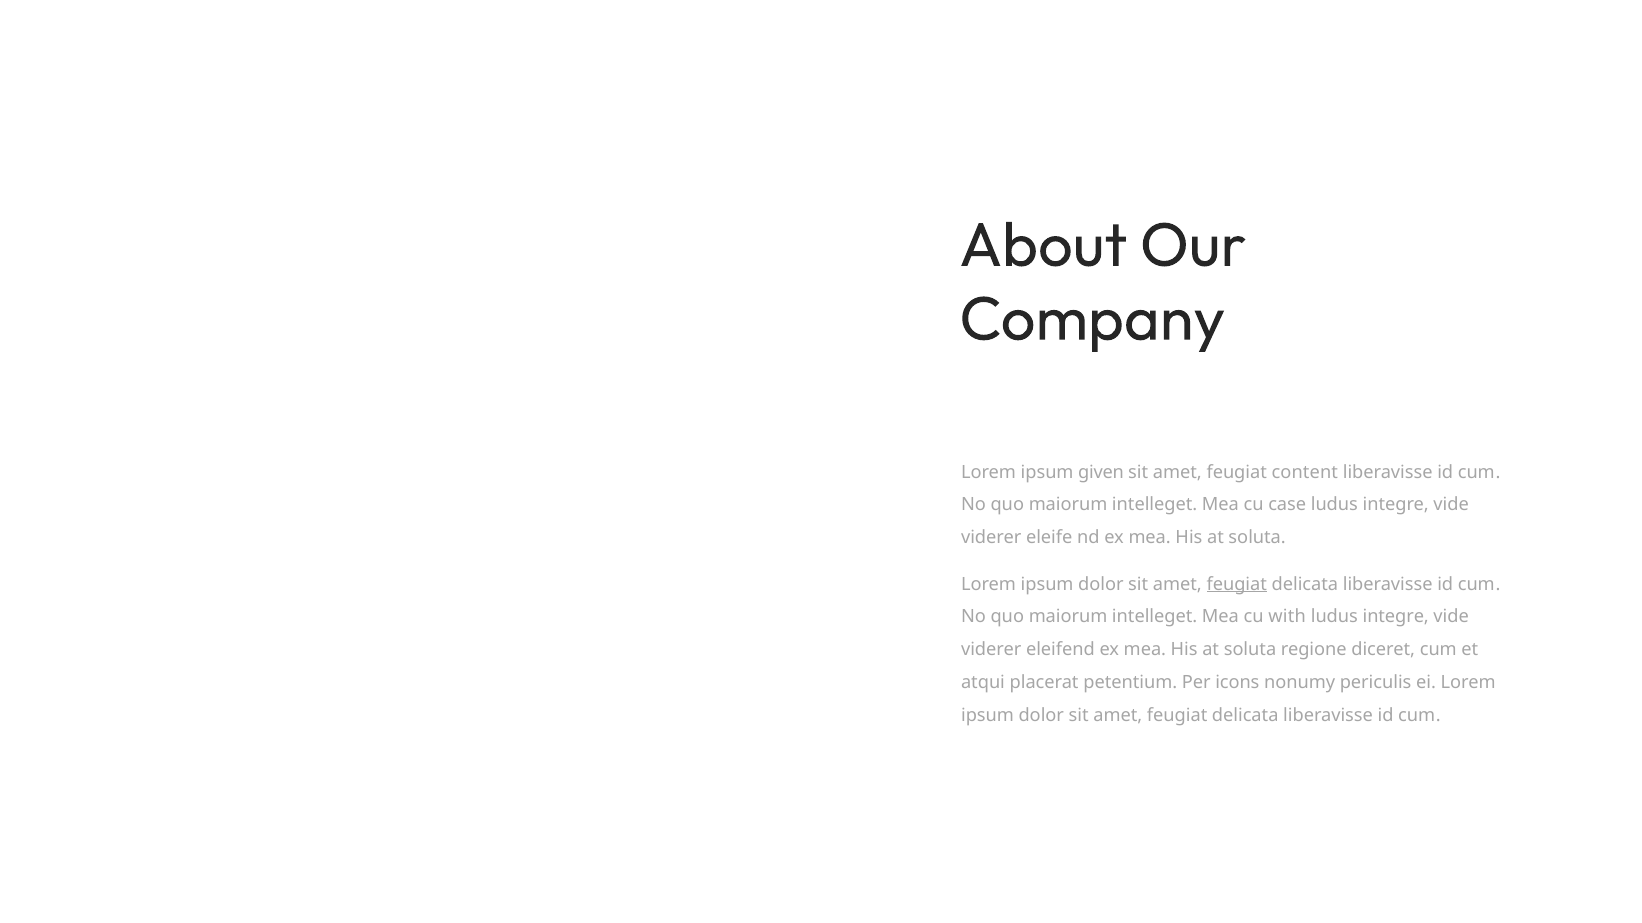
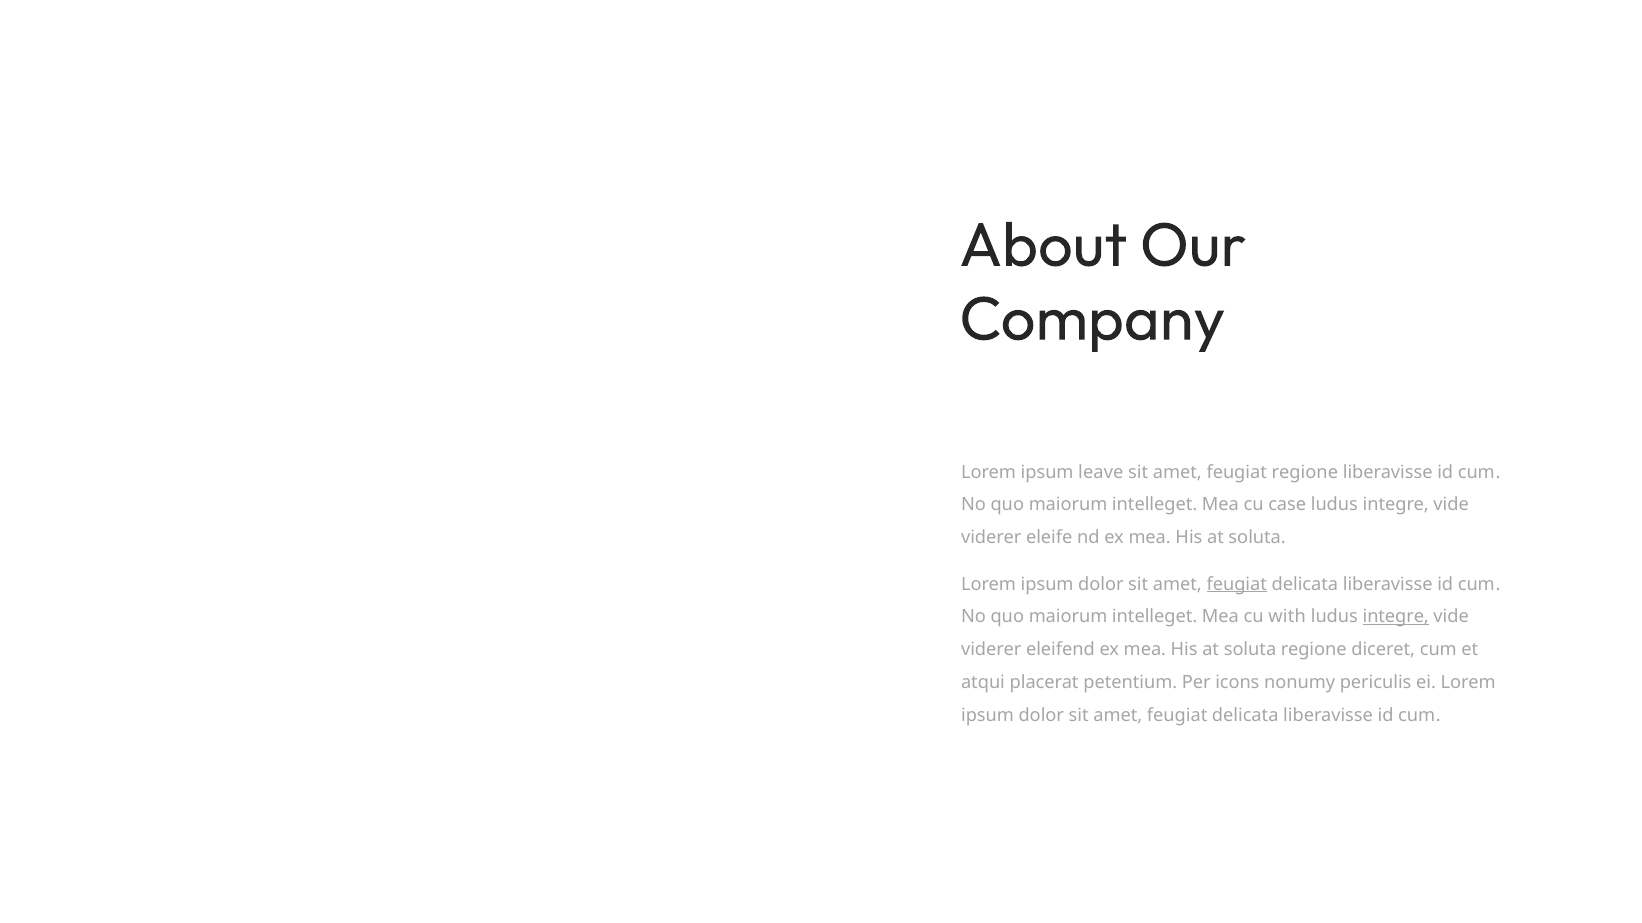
given: given -> leave
feugiat content: content -> regione
integre at (1396, 617) underline: none -> present
